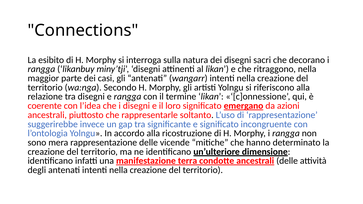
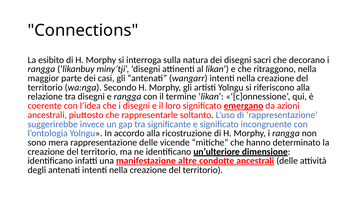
terra: terra -> altre
